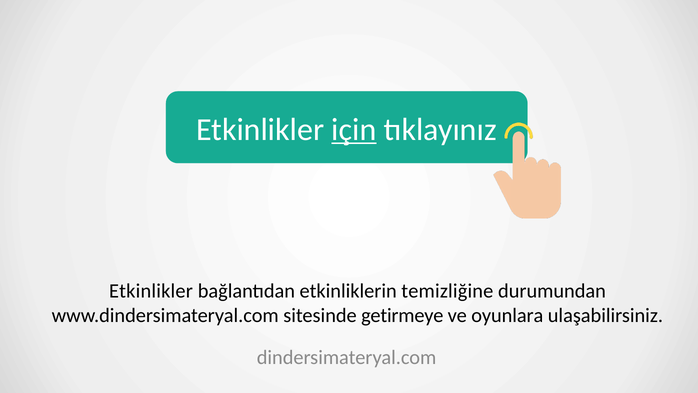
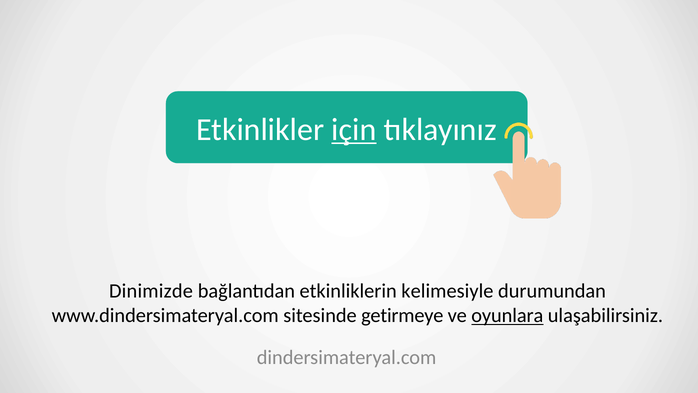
Etkinlikler at (151, 291): Etkinlikler -> Dinimizde
temizliğine: temizliğine -> kelimesiyle
oyunlara underline: none -> present
